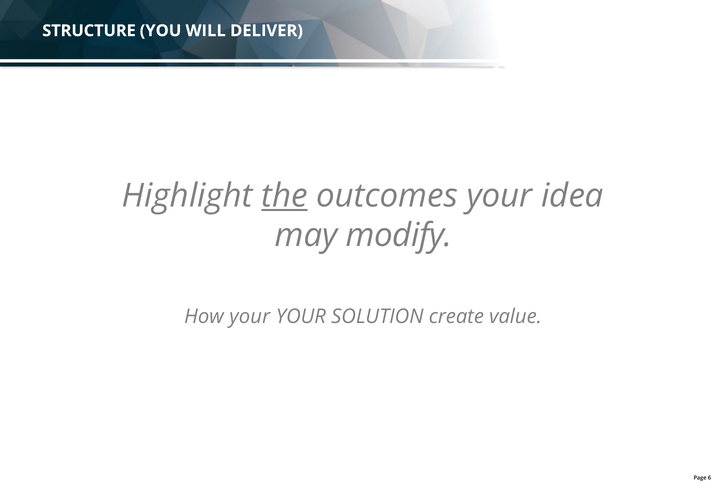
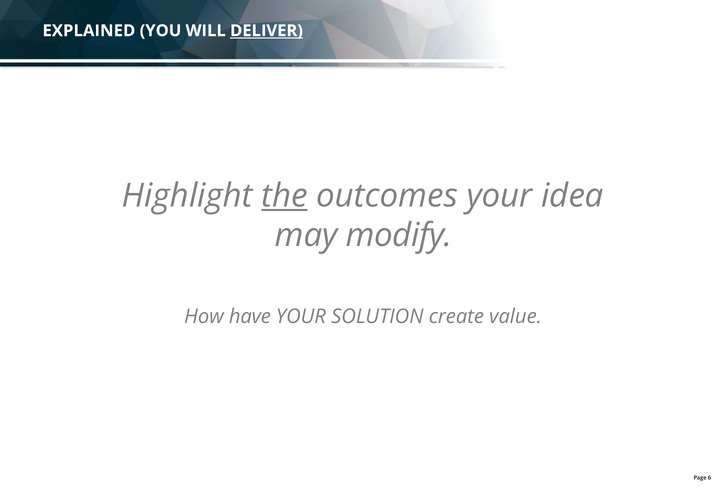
STRUCTURE: STRUCTURE -> EXPLAINED
DELIVER underline: none -> present
How your: your -> have
